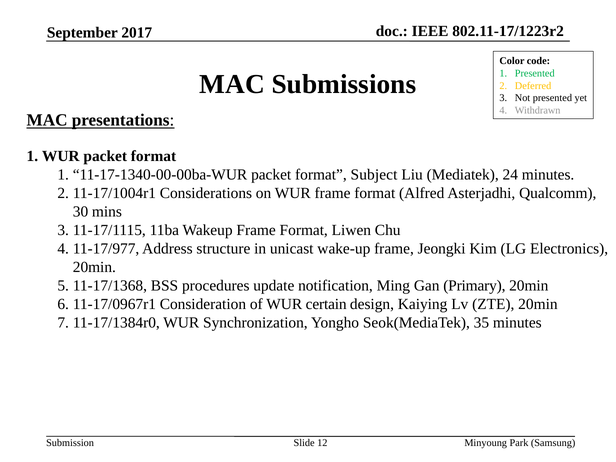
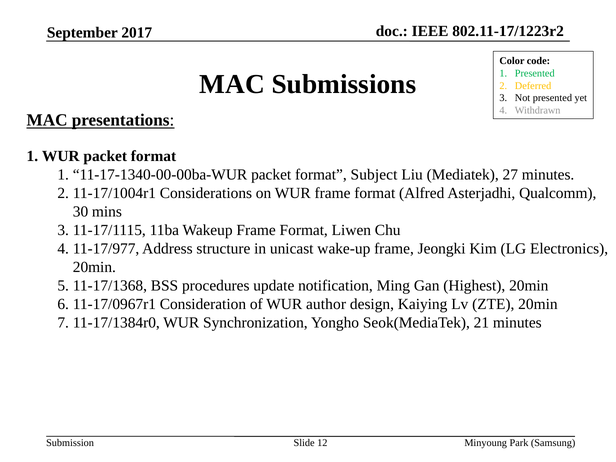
24: 24 -> 27
Primary: Primary -> Highest
certain: certain -> author
35: 35 -> 21
